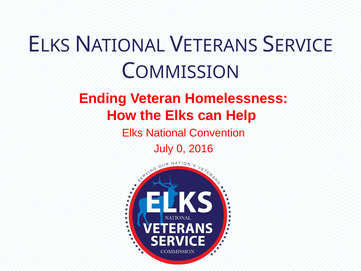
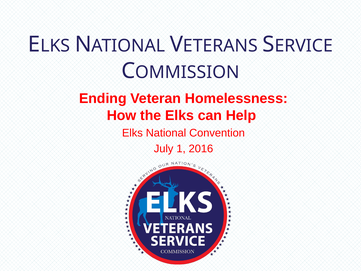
0: 0 -> 1
